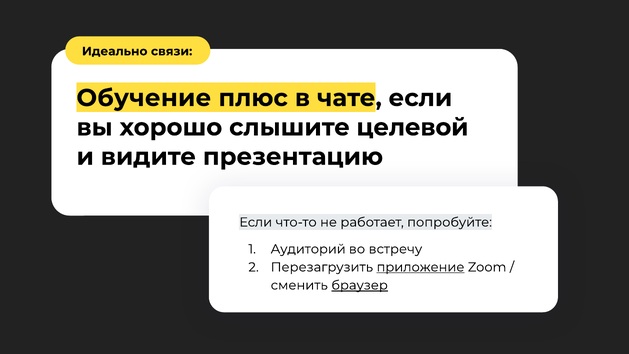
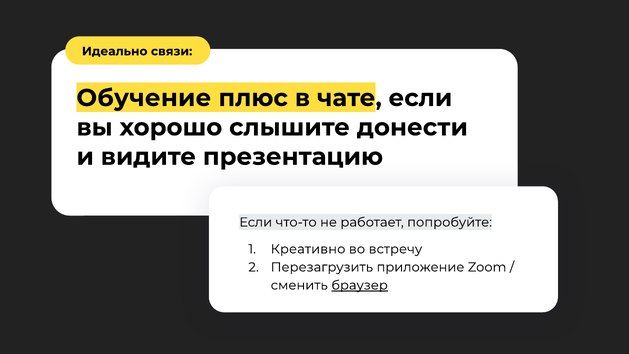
целевой: целевой -> донести
Аудиторий: Аудиторий -> Креативно
приложение underline: present -> none
